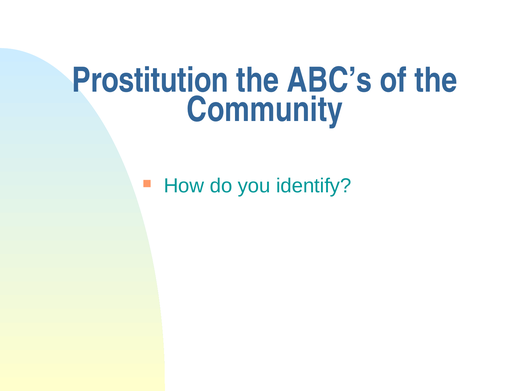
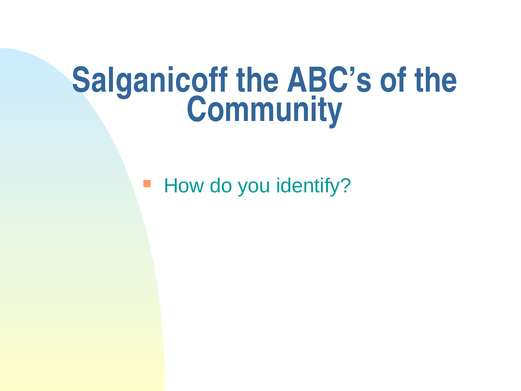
Prostitution: Prostitution -> Salganicoff
